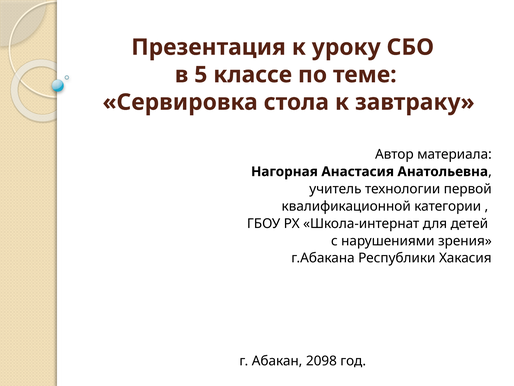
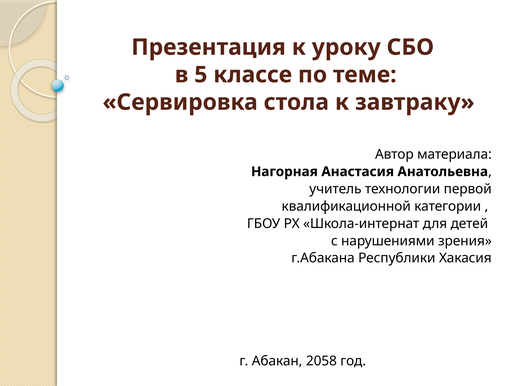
2098: 2098 -> 2058
